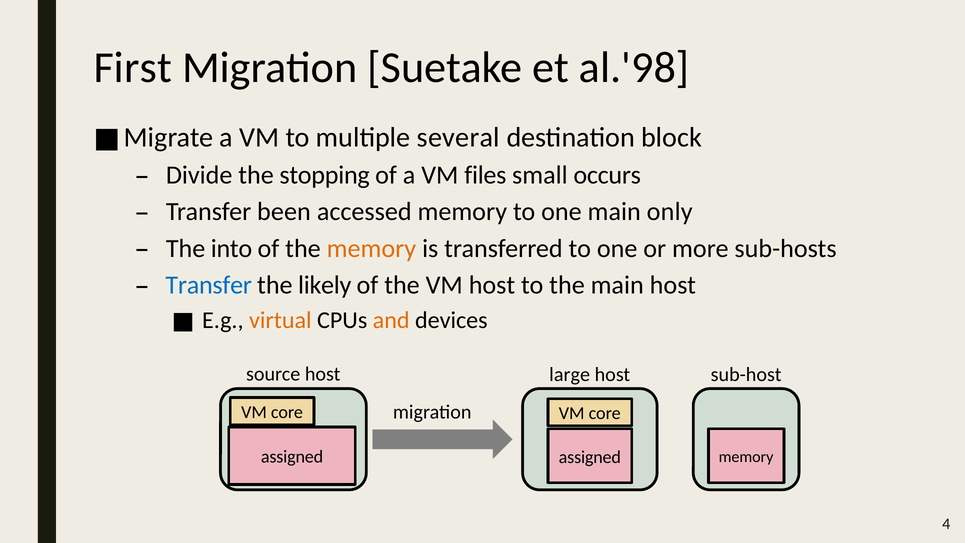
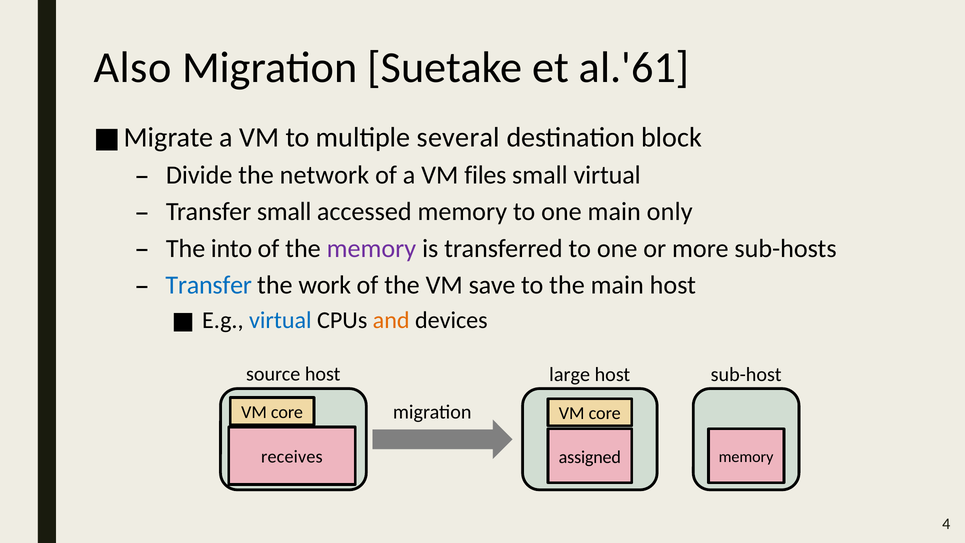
First: First -> Also
al.'98: al.'98 -> al.'61
stopping: stopping -> network
small occurs: occurs -> virtual
Transfer been: been -> small
memory at (371, 248) colour: orange -> purple
likely: likely -> work
VM host: host -> save
virtual at (280, 320) colour: orange -> blue
assigned at (292, 457): assigned -> receives
